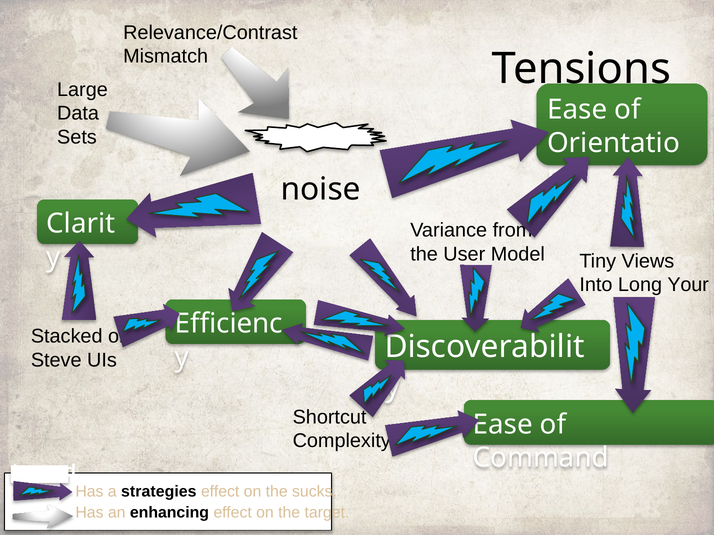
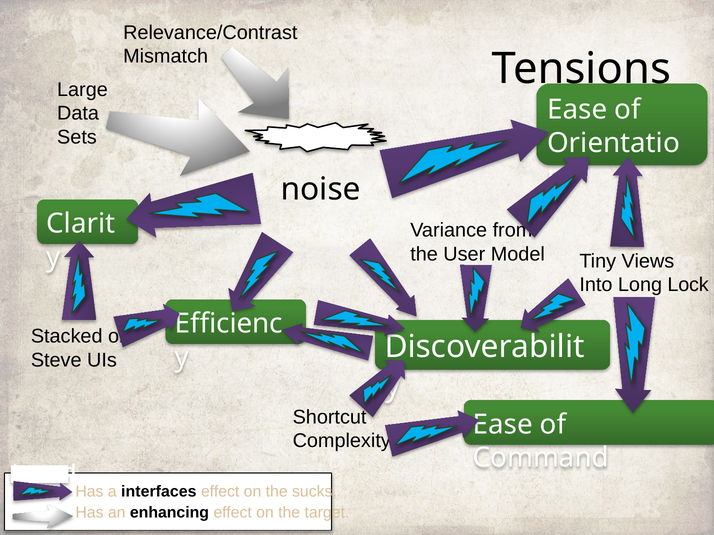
Your: Your -> Lock
strategies: strategies -> interfaces
